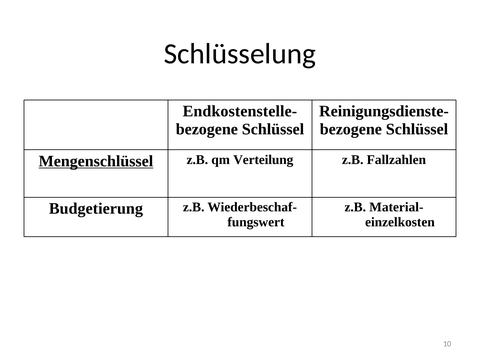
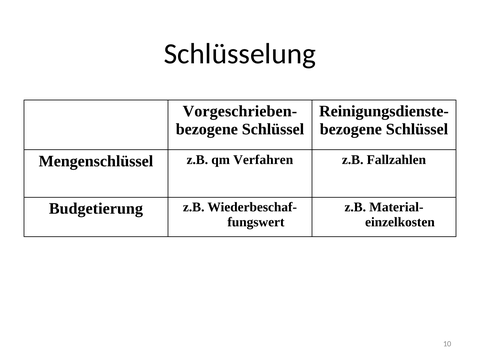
Endkostenstelle-: Endkostenstelle- -> Vorgeschrieben-
Mengenschlüssel underline: present -> none
Verteilung: Verteilung -> Verfahren
